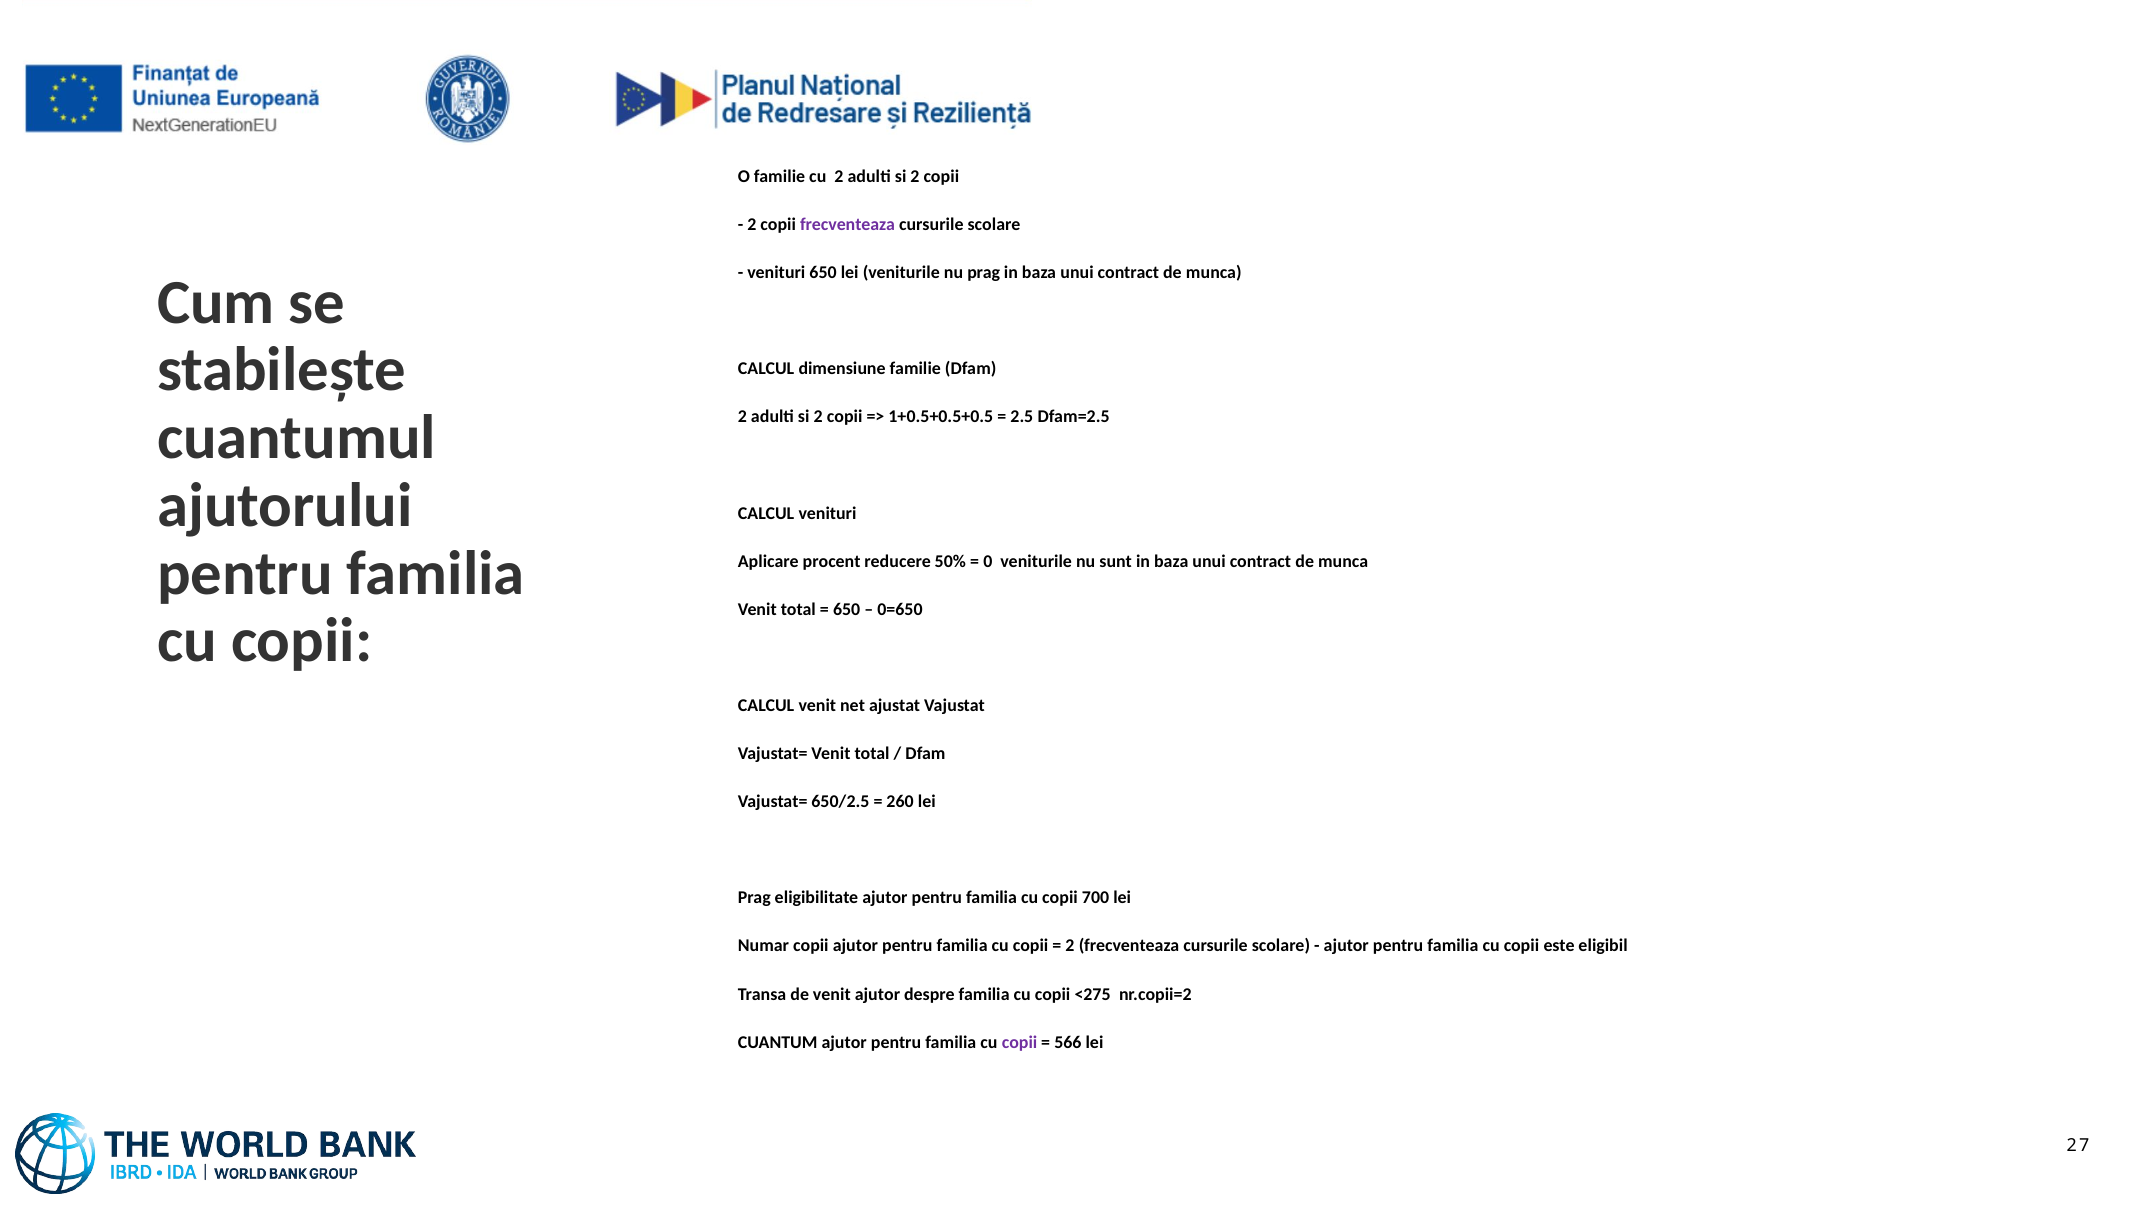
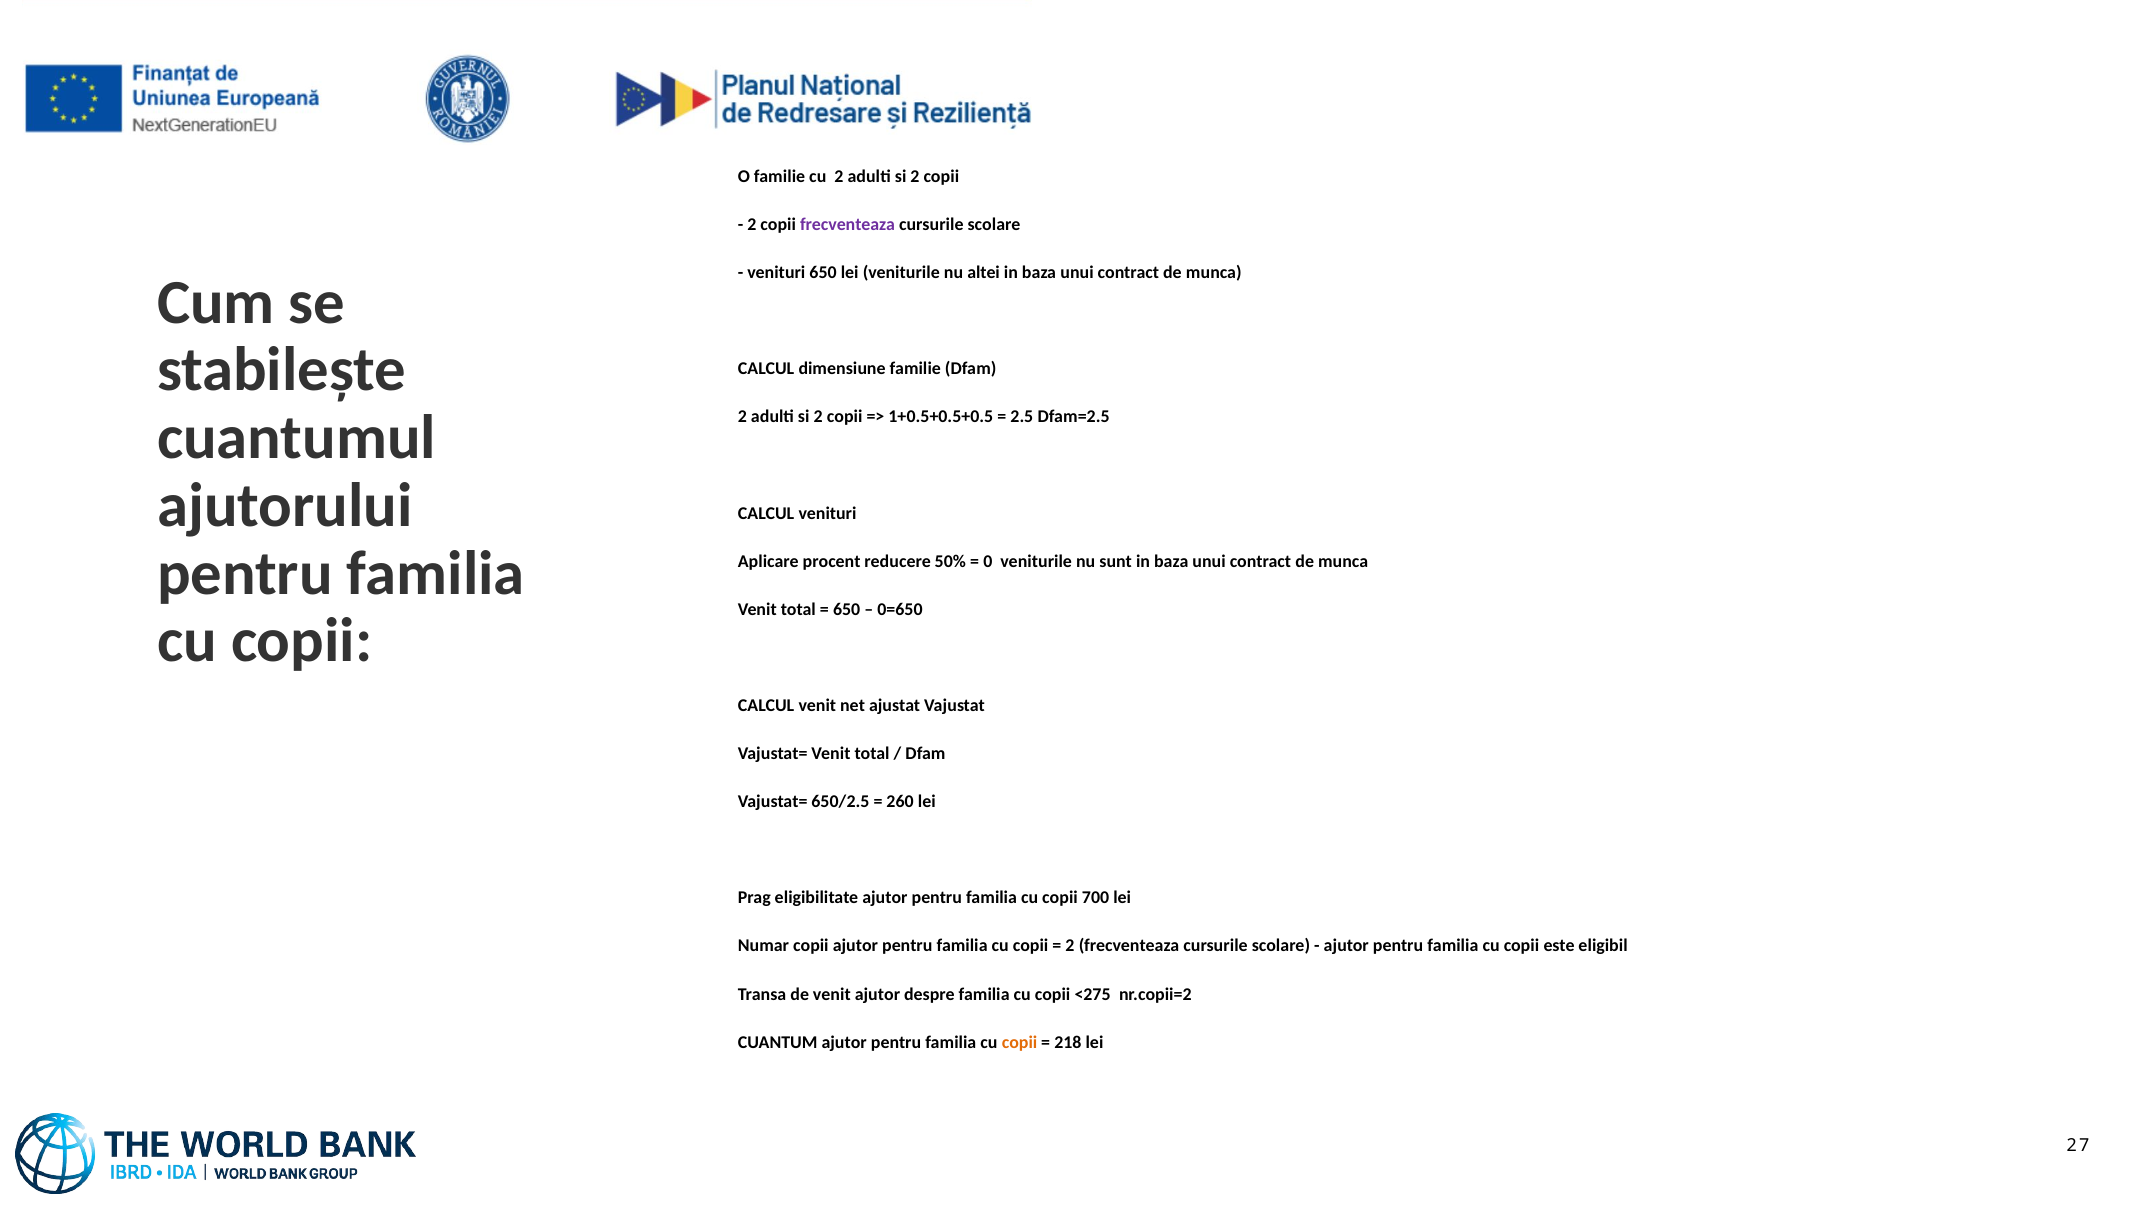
nu prag: prag -> altei
copii at (1020, 1043) colour: purple -> orange
566: 566 -> 218
